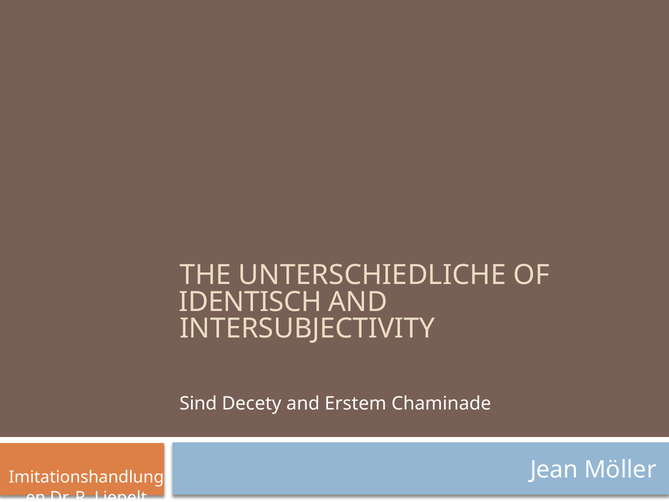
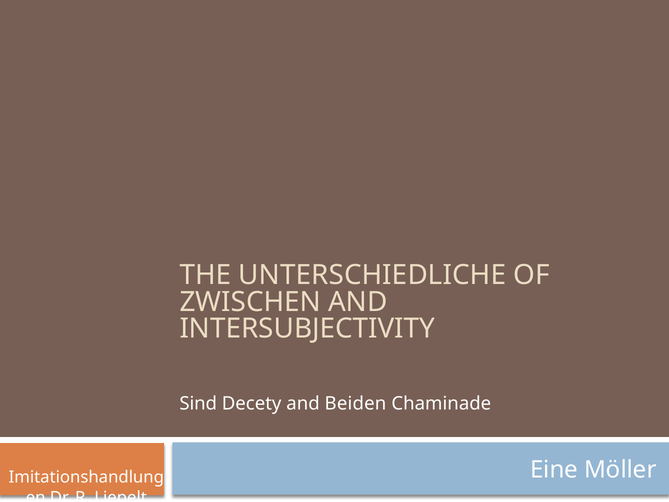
IDENTISCH: IDENTISCH -> ZWISCHEN
Erstem: Erstem -> Beiden
Jean: Jean -> Eine
